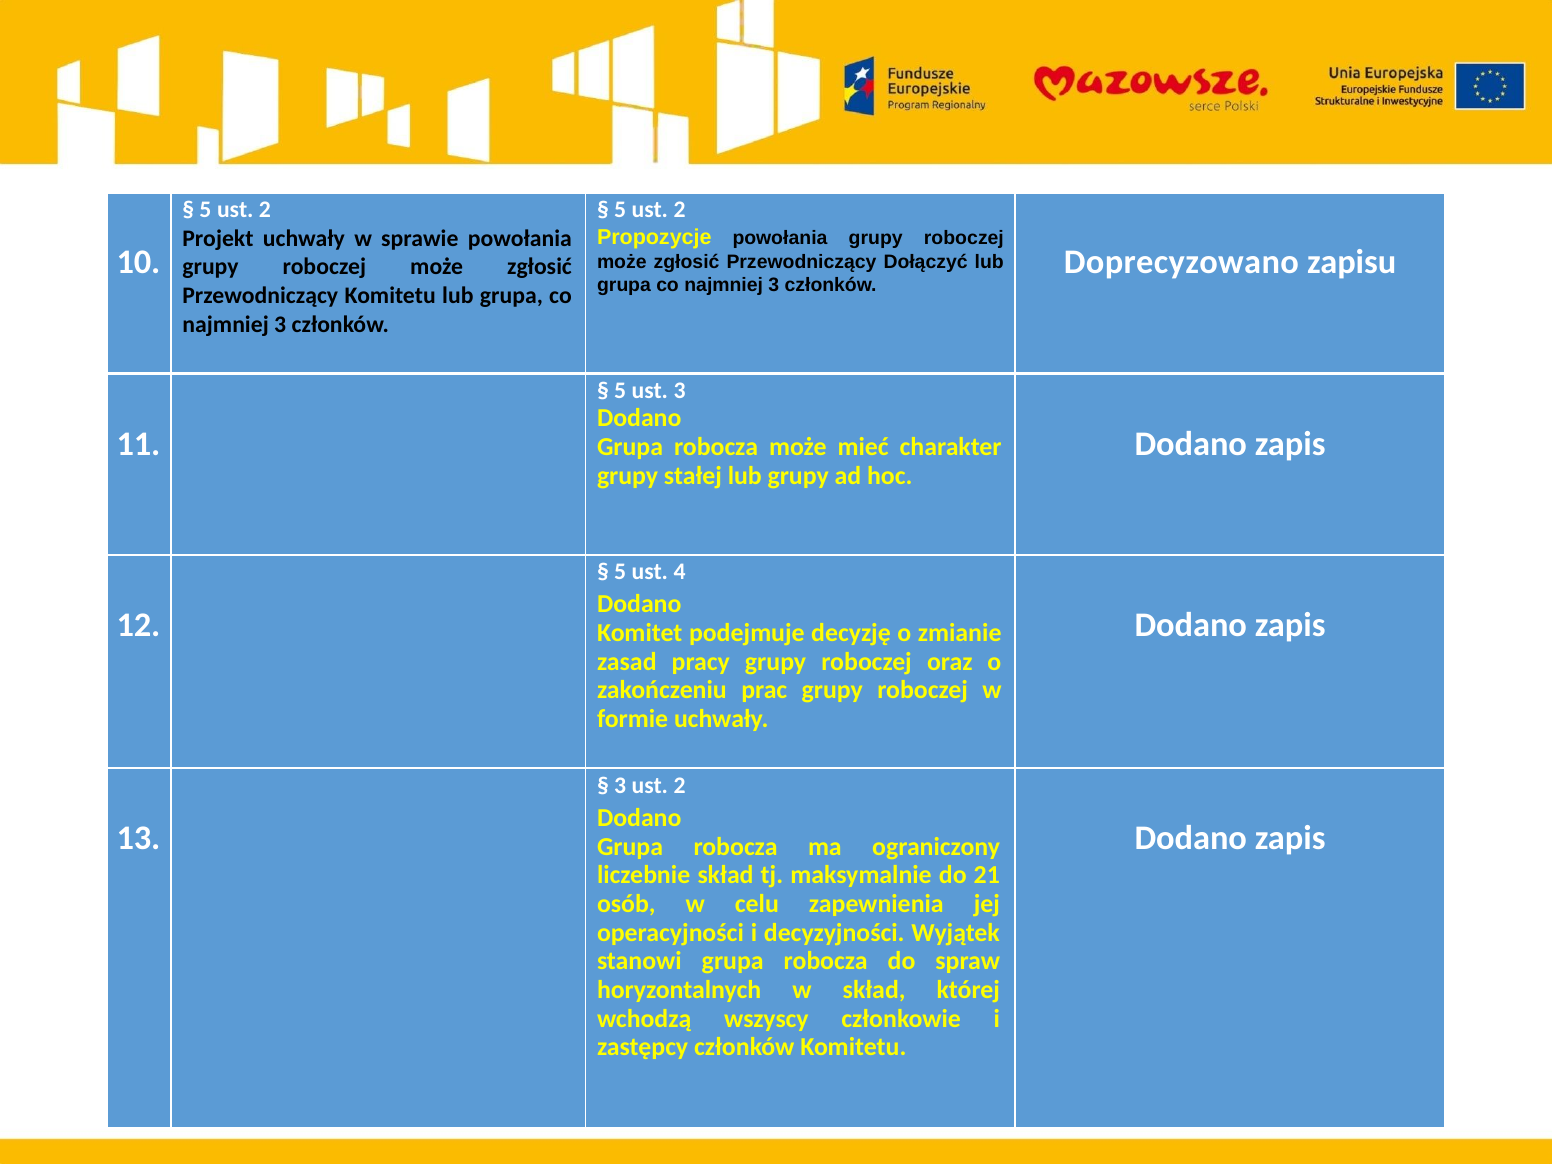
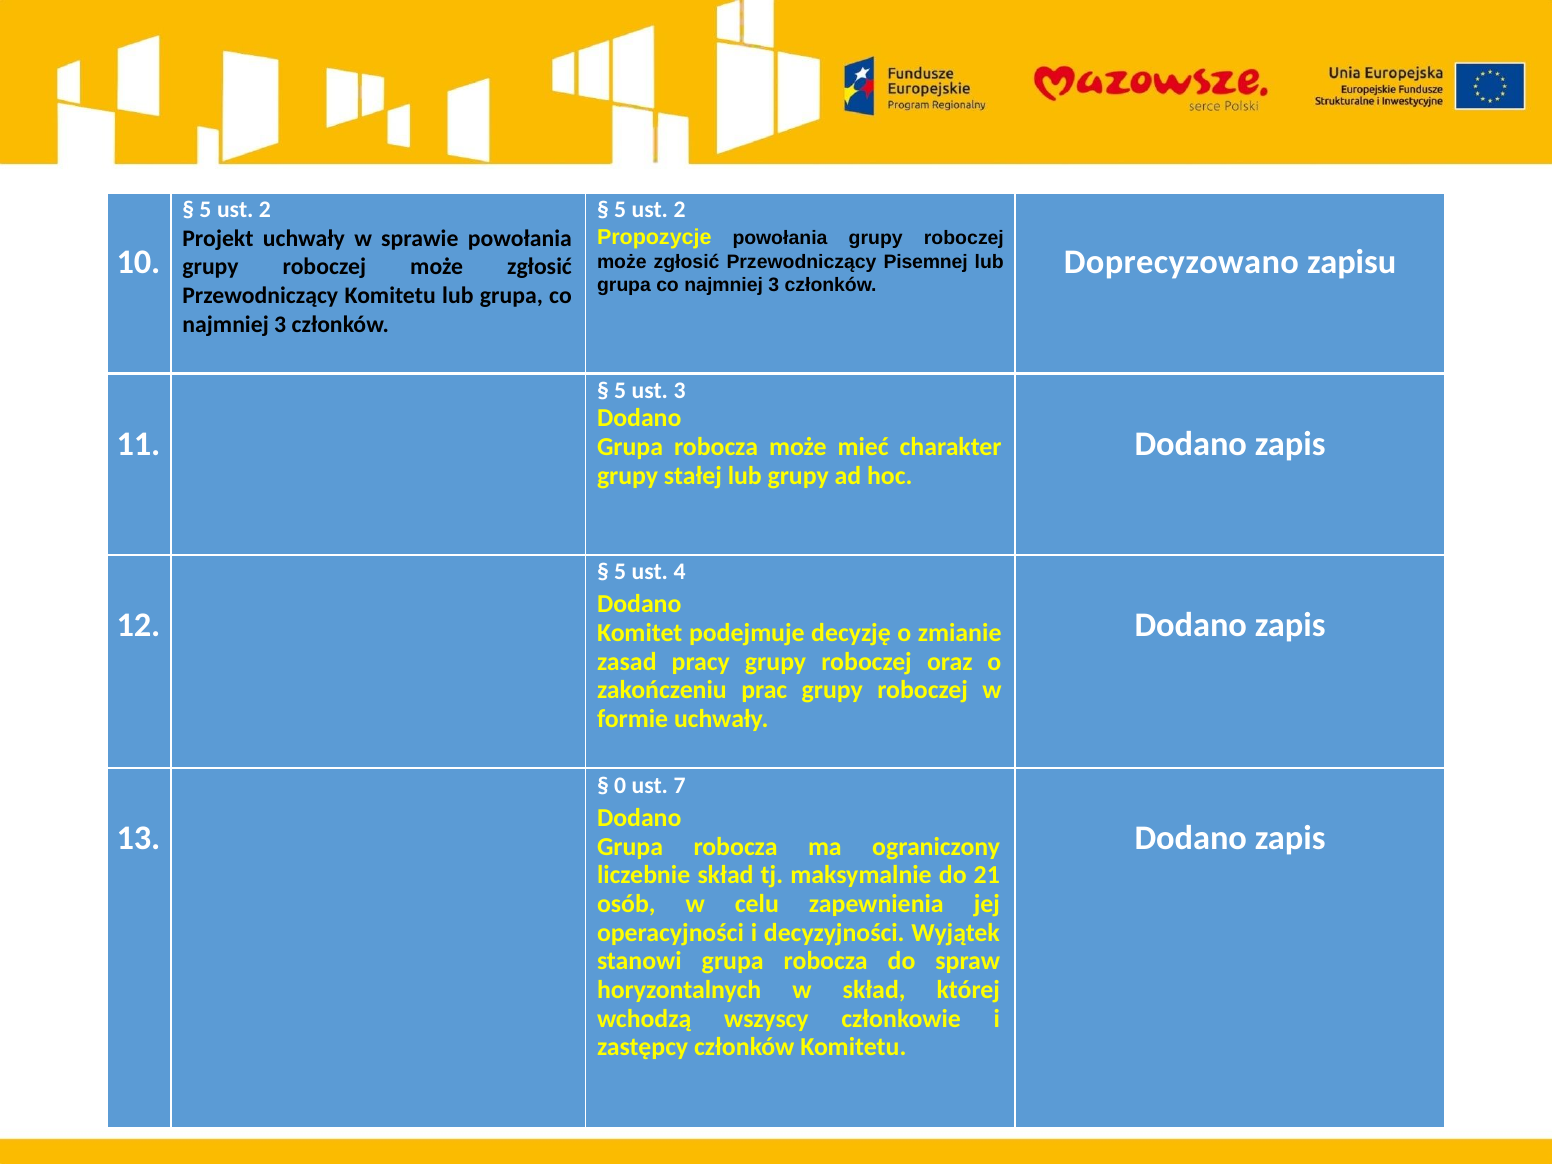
Dołączyć: Dołączyć -> Pisemnej
3 at (620, 785): 3 -> 0
2 at (680, 785): 2 -> 7
